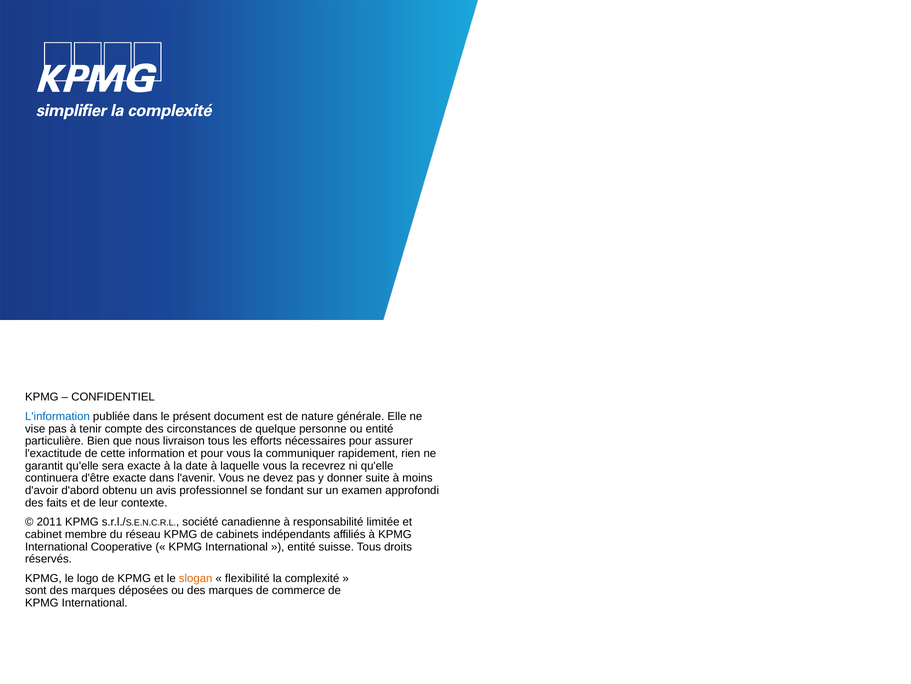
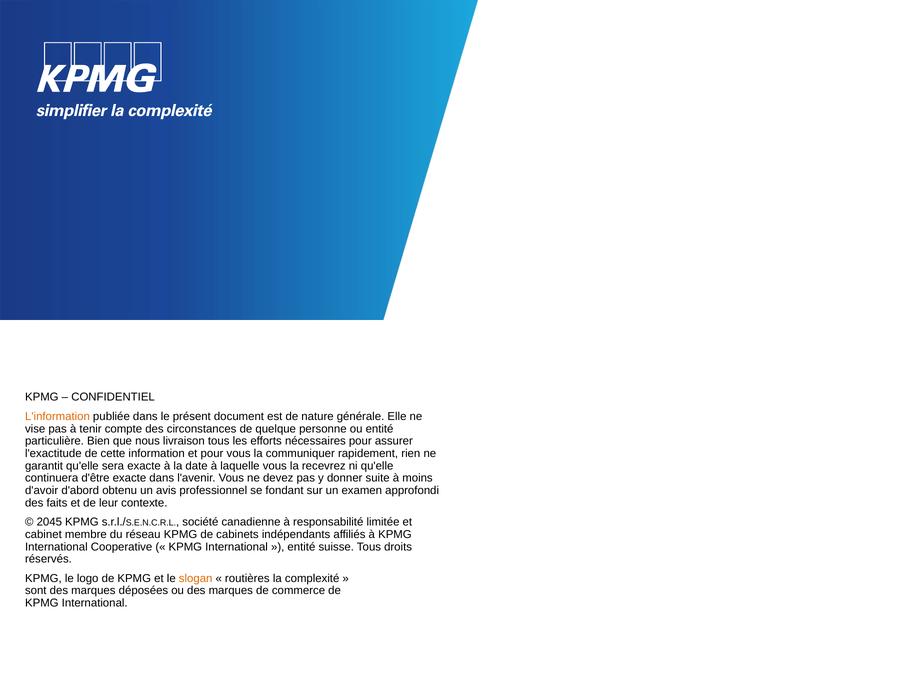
L'information colour: blue -> orange
2011: 2011 -> 2045
flexibilité: flexibilité -> routières
